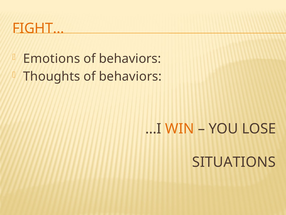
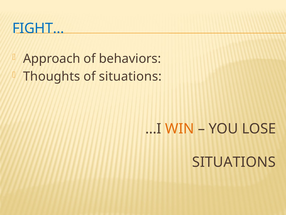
FIGHT… colour: orange -> blue
Emotions: Emotions -> Approach
behaviors at (130, 76): behaviors -> situations
